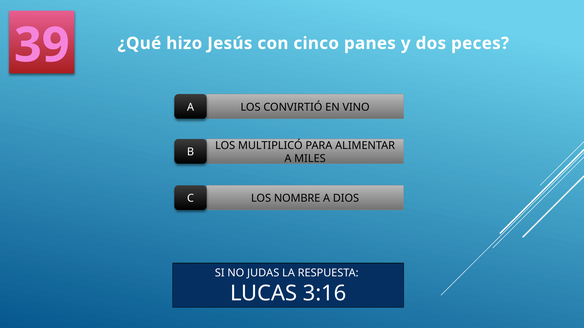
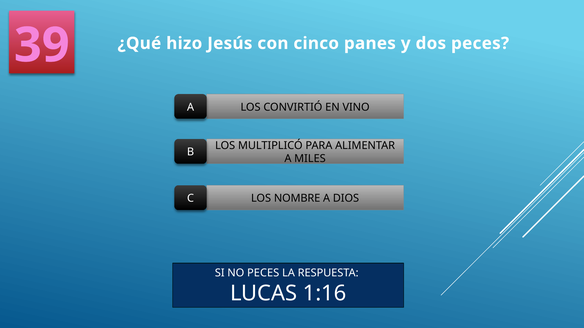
NO JUDAS: JUDAS -> PECES
3:16: 3:16 -> 1:16
